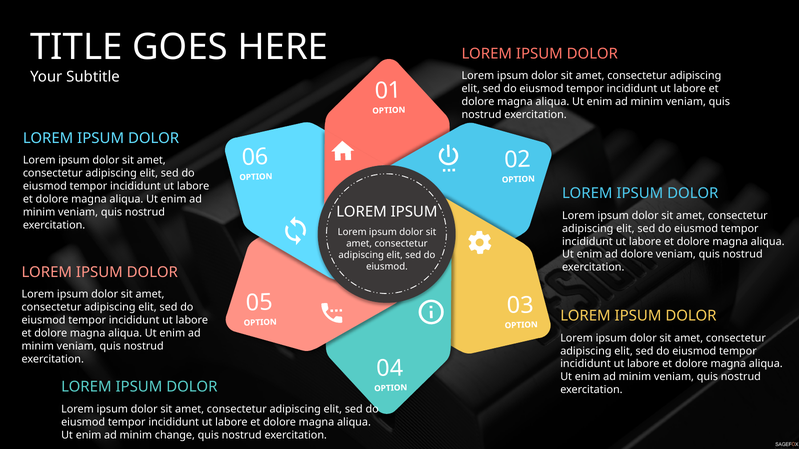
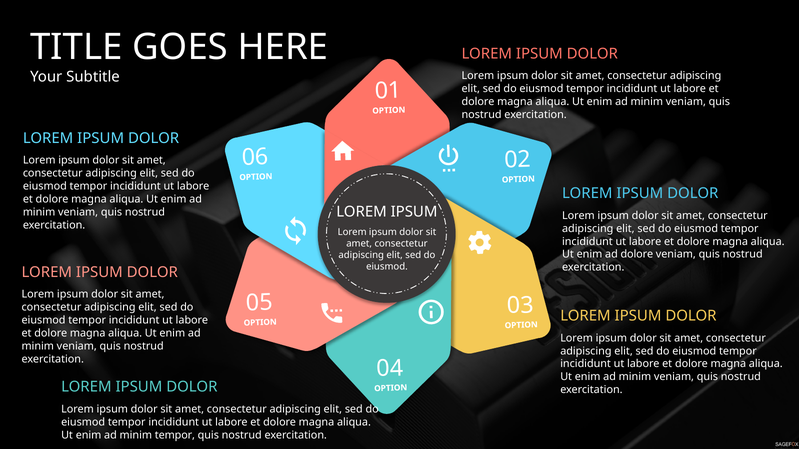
minim change: change -> tempor
